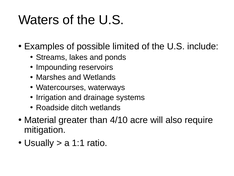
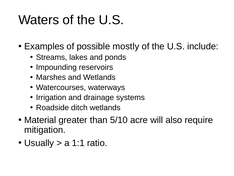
limited: limited -> mostly
4/10: 4/10 -> 5/10
